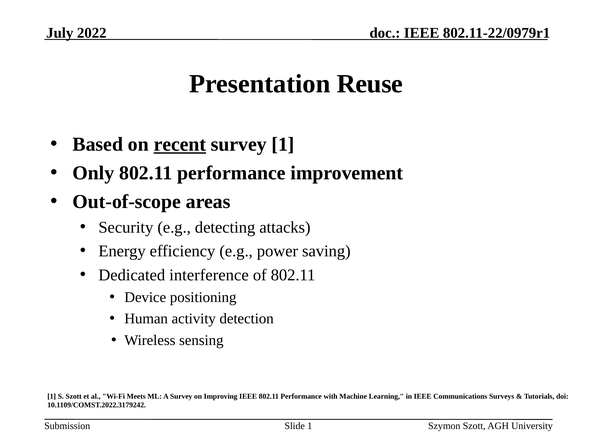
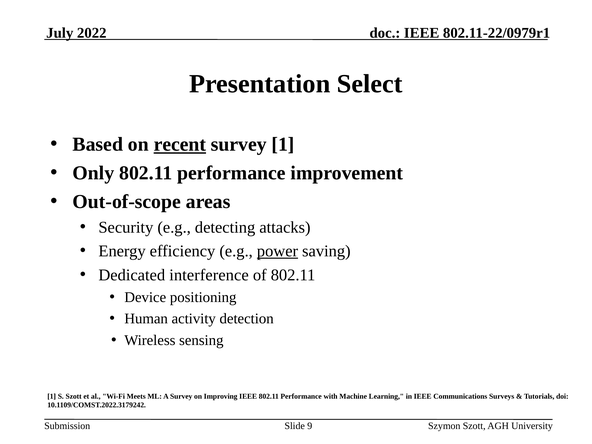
Reuse: Reuse -> Select
power underline: none -> present
Slide 1: 1 -> 9
